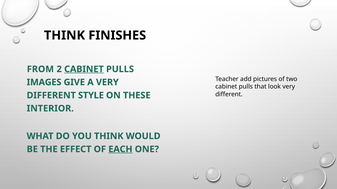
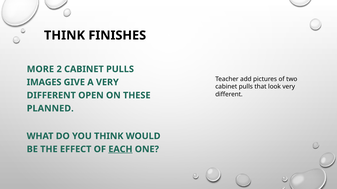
FROM: FROM -> MORE
CABINET at (84, 69) underline: present -> none
STYLE: STYLE -> OPEN
INTERIOR: INTERIOR -> PLANNED
